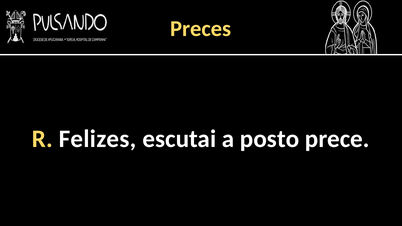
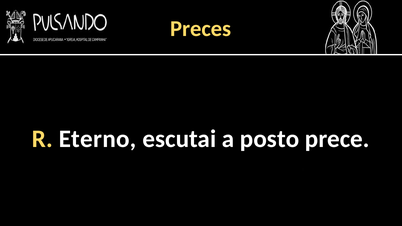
Felizes: Felizes -> Eterno
